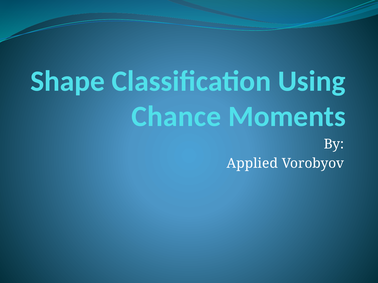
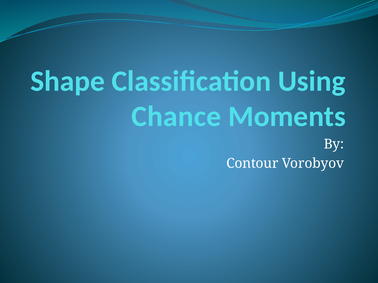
Applied: Applied -> Contour
